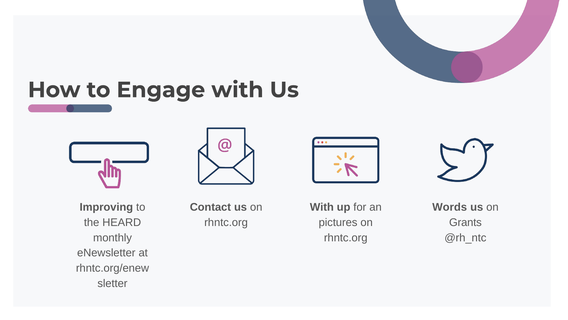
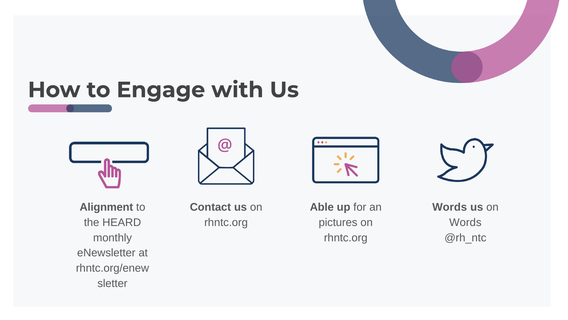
Improving: Improving -> Alignment
With at (322, 207): With -> Able
Grants at (465, 222): Grants -> Words
